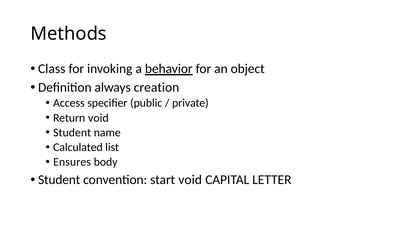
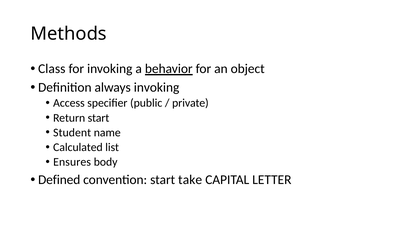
always creation: creation -> invoking
Return void: void -> start
Student at (59, 179): Student -> Defined
start void: void -> take
